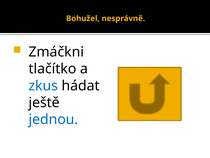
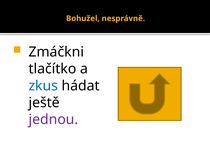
jednou colour: blue -> purple
